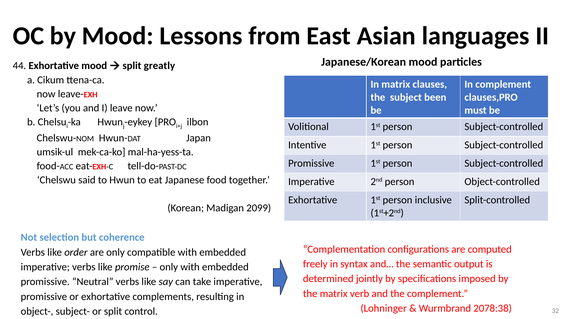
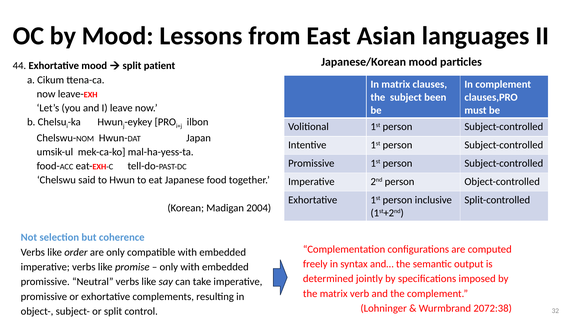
greatly: greatly -> patient
2099: 2099 -> 2004
2078:38: 2078:38 -> 2072:38
